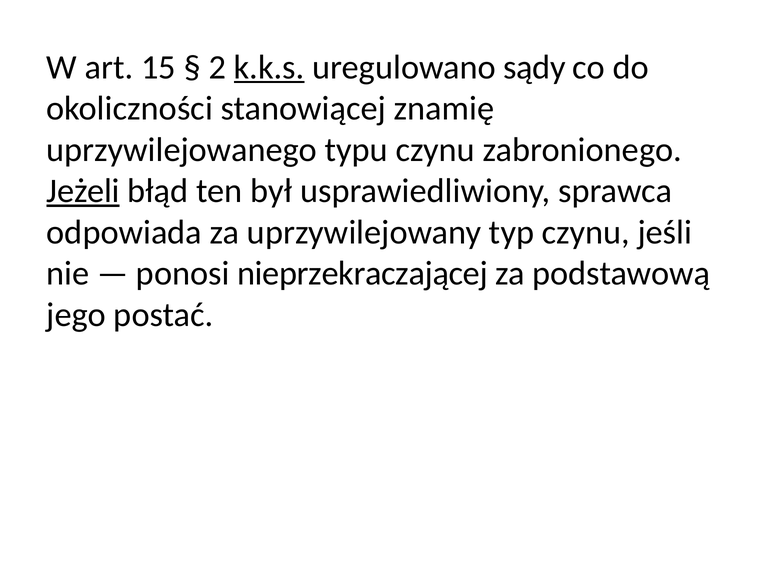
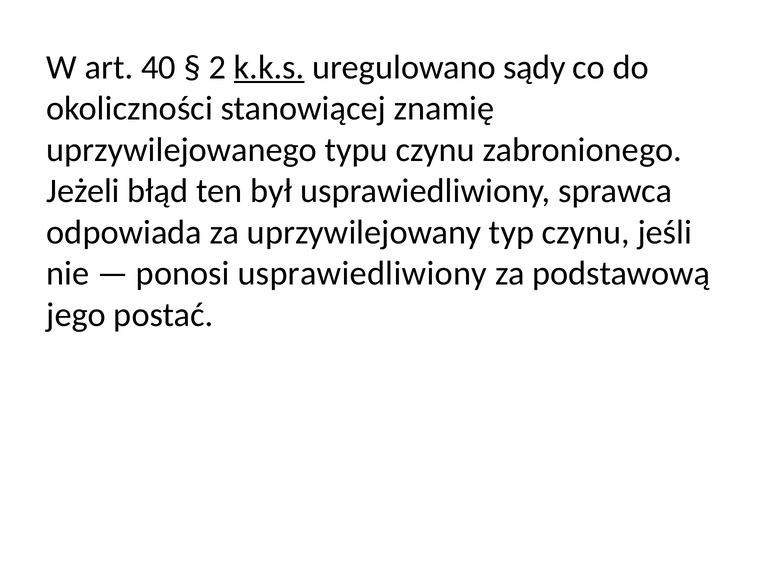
15: 15 -> 40
Jeżeli underline: present -> none
ponosi nieprzekraczającej: nieprzekraczającej -> usprawiedliwiony
